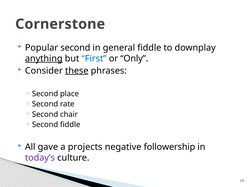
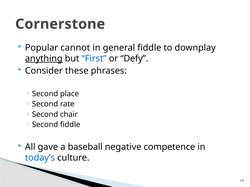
Popular second: second -> cannot
Only: Only -> Defy
these underline: present -> none
projects: projects -> baseball
followership: followership -> competence
today’s colour: purple -> blue
